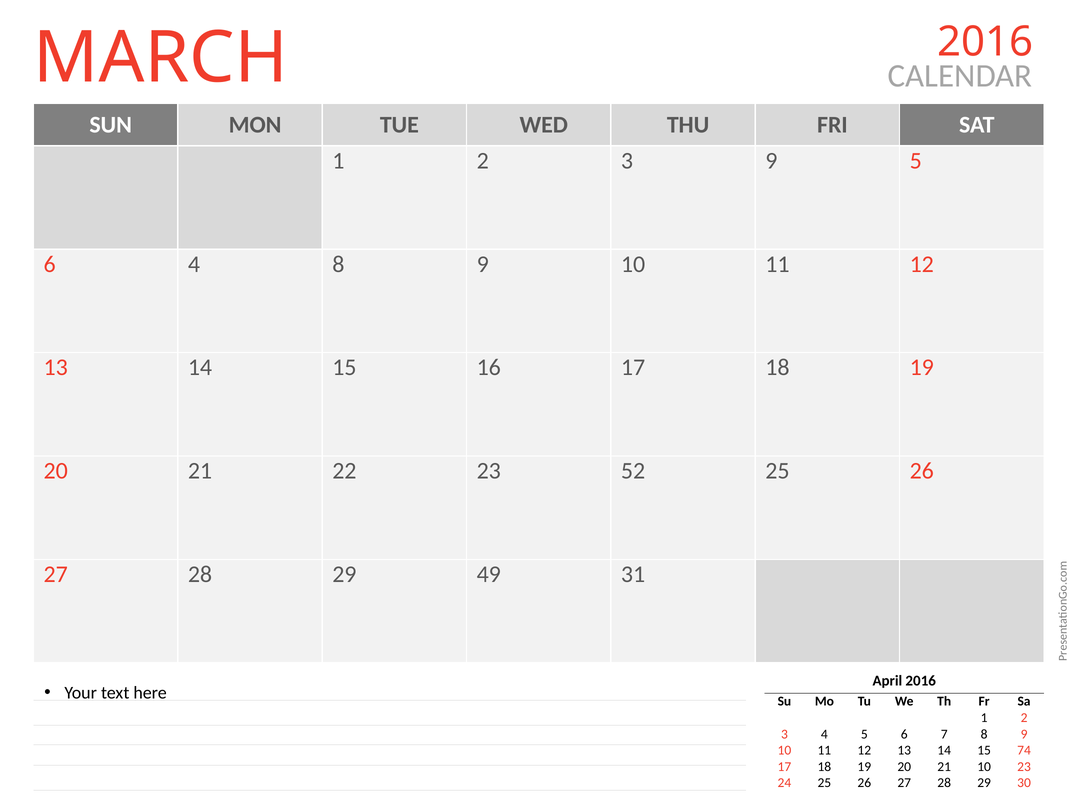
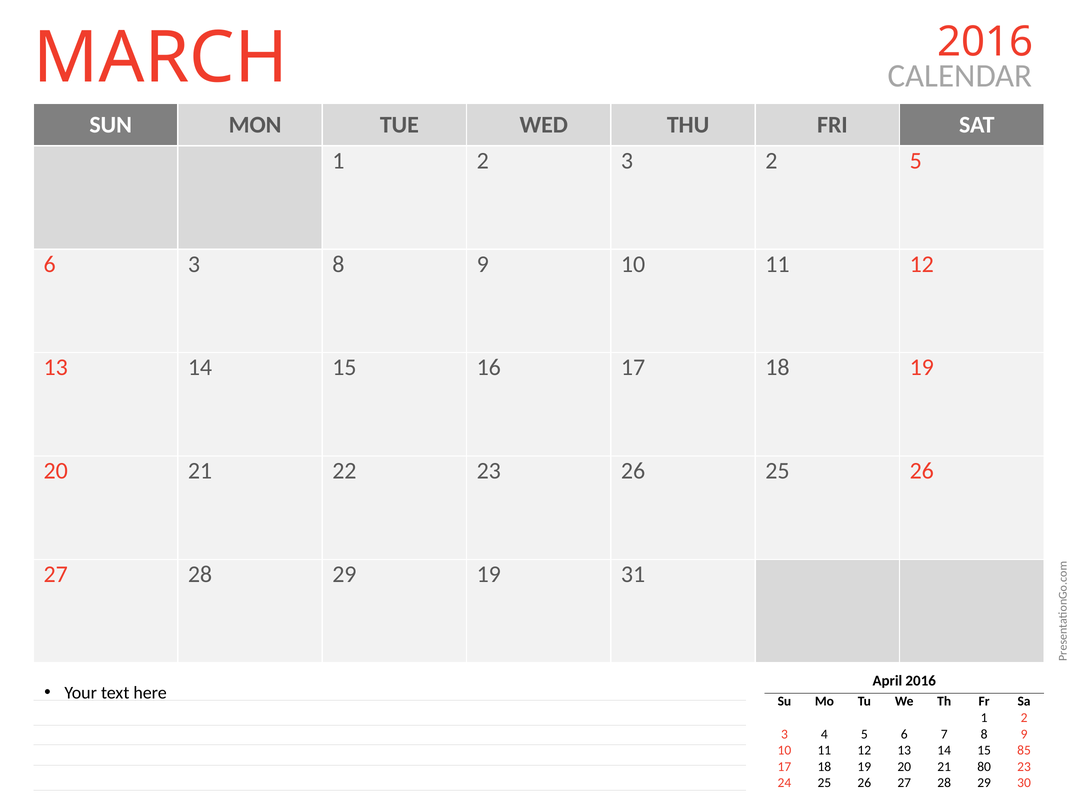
3 9: 9 -> 2
6 4: 4 -> 3
23 52: 52 -> 26
29 49: 49 -> 19
74: 74 -> 85
21 10: 10 -> 80
